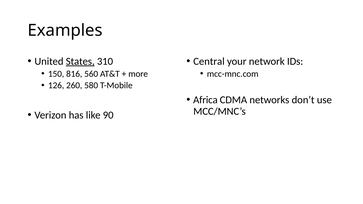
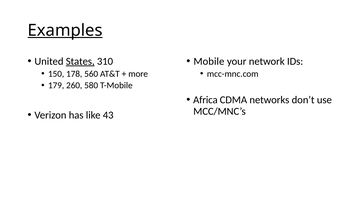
Examples underline: none -> present
Central: Central -> Mobile
816: 816 -> 178
126: 126 -> 179
90: 90 -> 43
